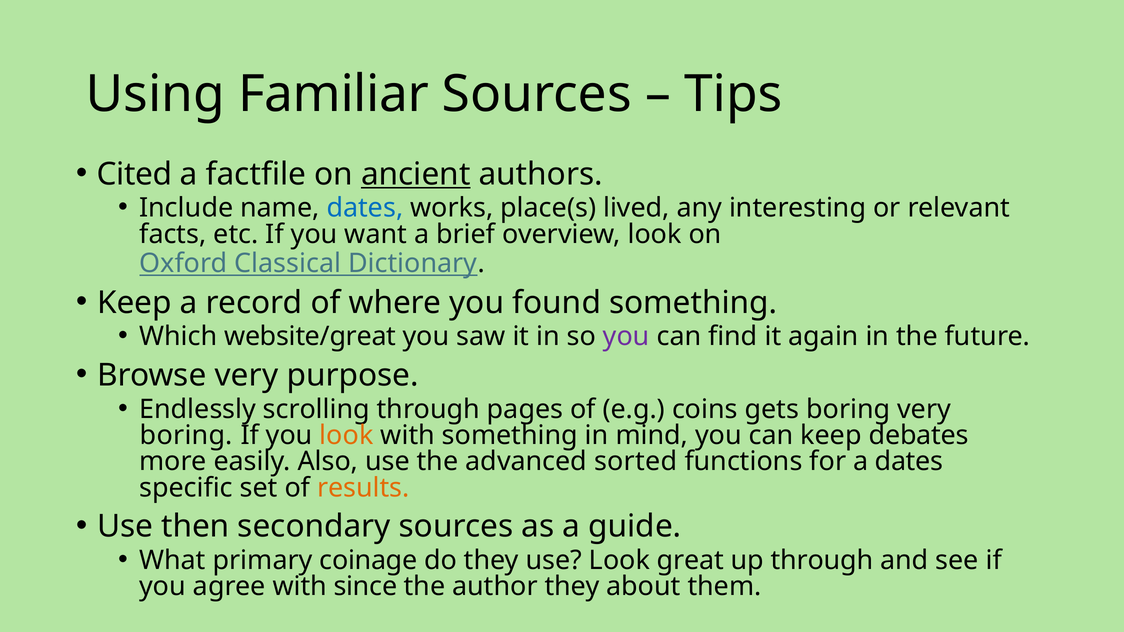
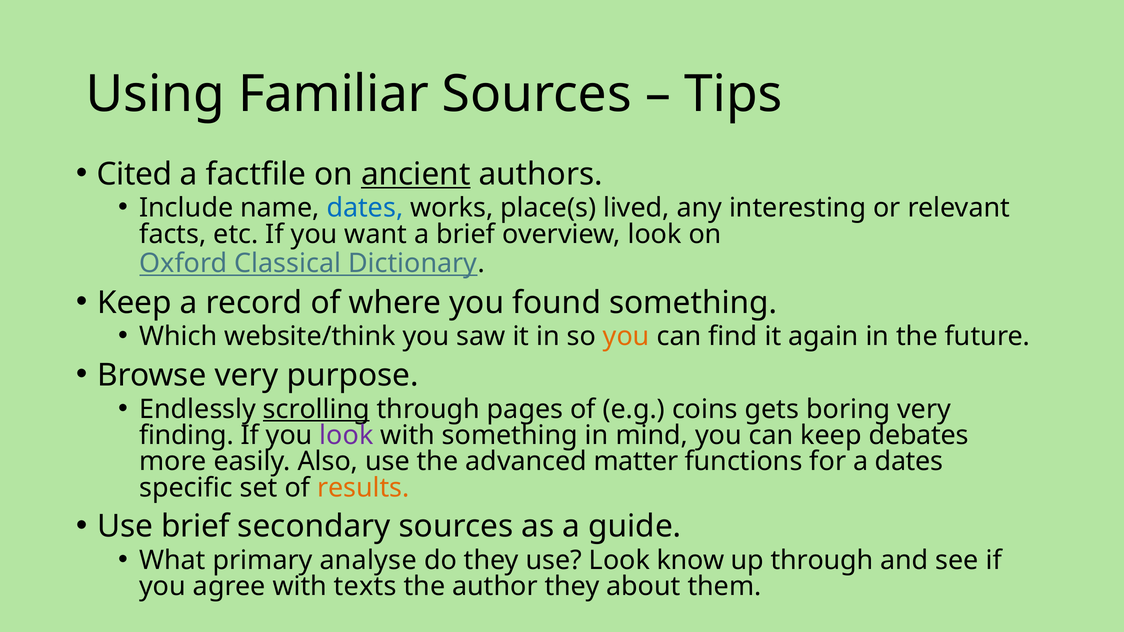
website/great: website/great -> website/think
you at (626, 337) colour: purple -> orange
scrolling underline: none -> present
boring at (186, 436): boring -> finding
look at (346, 436) colour: orange -> purple
sorted: sorted -> matter
Use then: then -> brief
coinage: coinage -> analyse
great: great -> know
since: since -> texts
